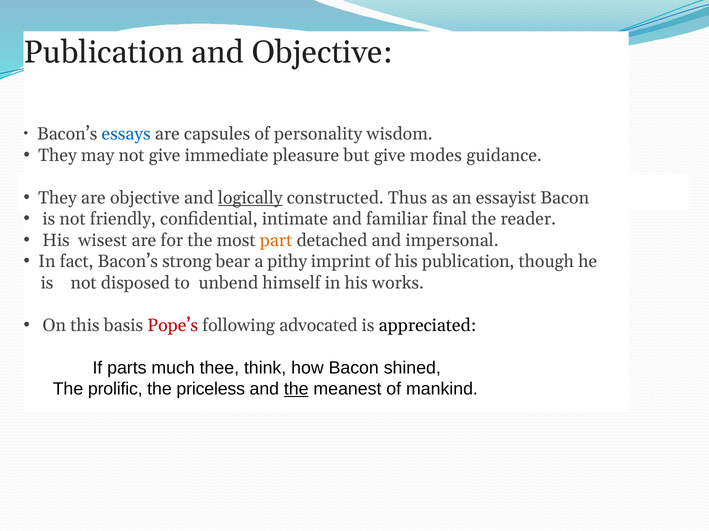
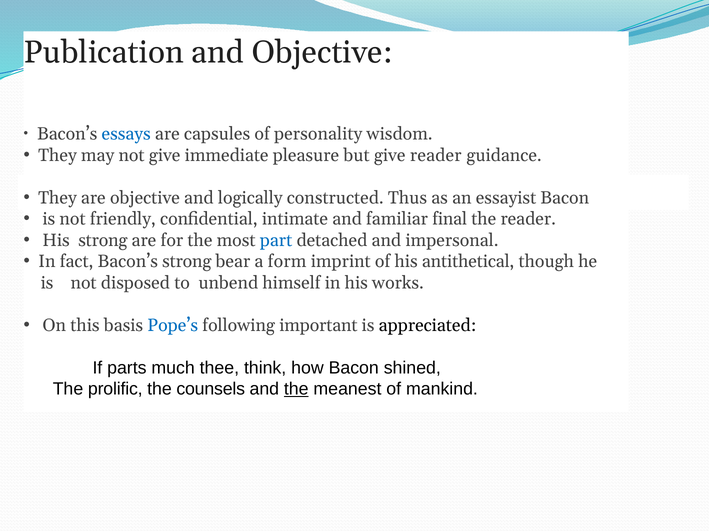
give modes: modes -> reader
logically underline: present -> none
His wisest: wisest -> strong
part colour: orange -> blue
pithy: pithy -> form
his publication: publication -> antithetical
Pope’s colour: red -> blue
advocated: advocated -> important
priceless: priceless -> counsels
